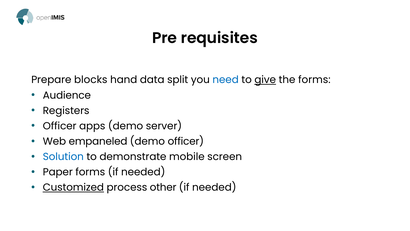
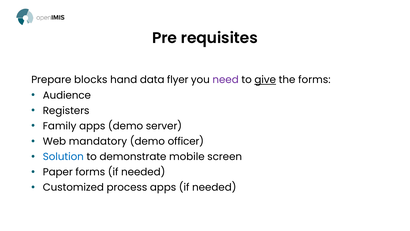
split: split -> flyer
need colour: blue -> purple
Officer at (60, 126): Officer -> Family
empaneled: empaneled -> mandatory
Customized underline: present -> none
process other: other -> apps
